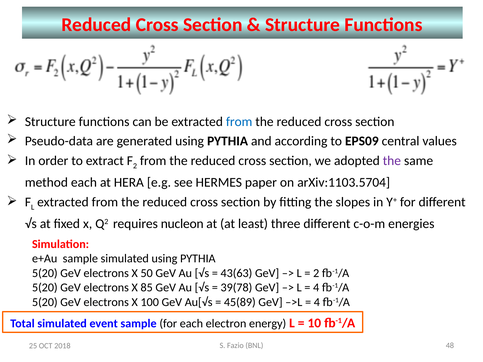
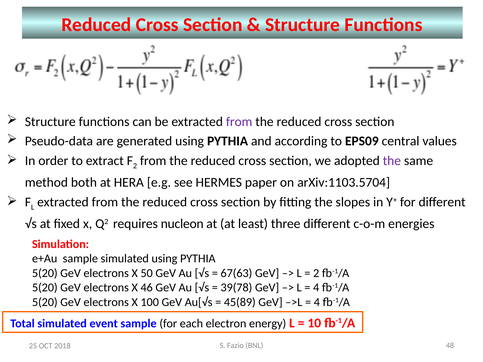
from at (239, 122) colour: blue -> purple
method each: each -> both
43(63: 43(63 -> 67(63
85: 85 -> 46
